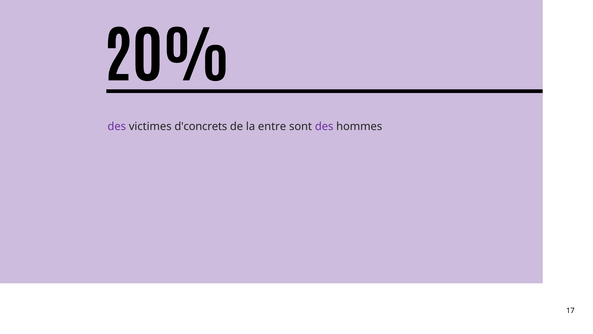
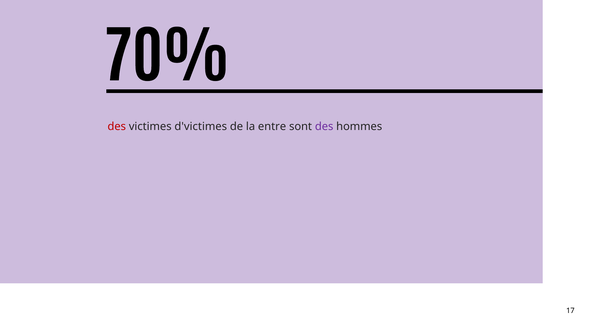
20%: 20% -> 70%
des at (117, 126) colour: purple -> red
d'concrets: d'concrets -> d'victimes
